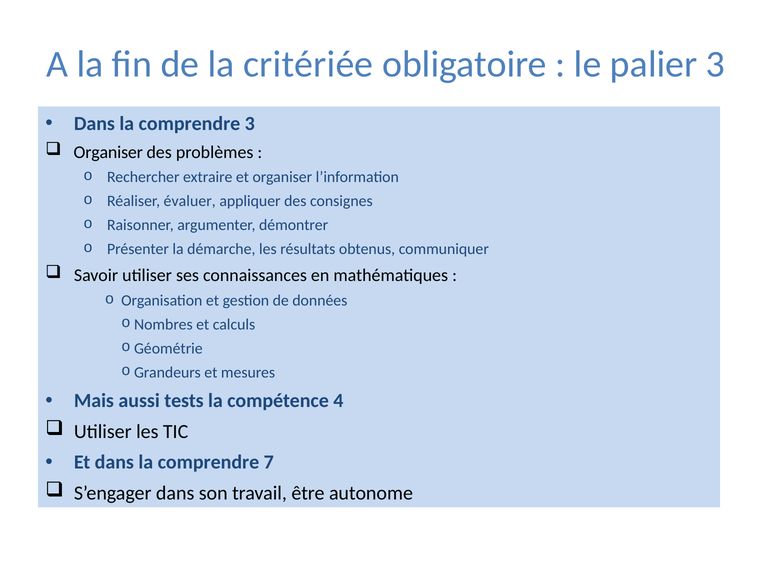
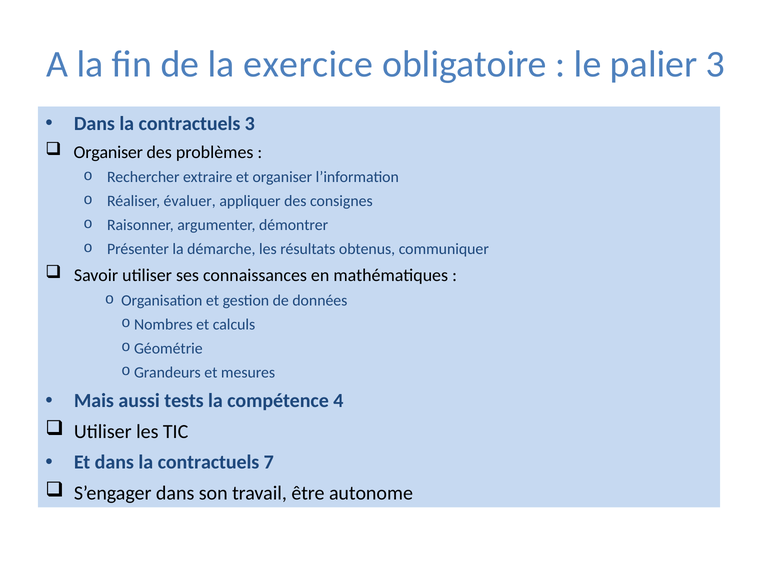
critériée: critériée -> exercice
comprendre at (189, 124): comprendre -> contractuels
Et dans la comprendre: comprendre -> contractuels
